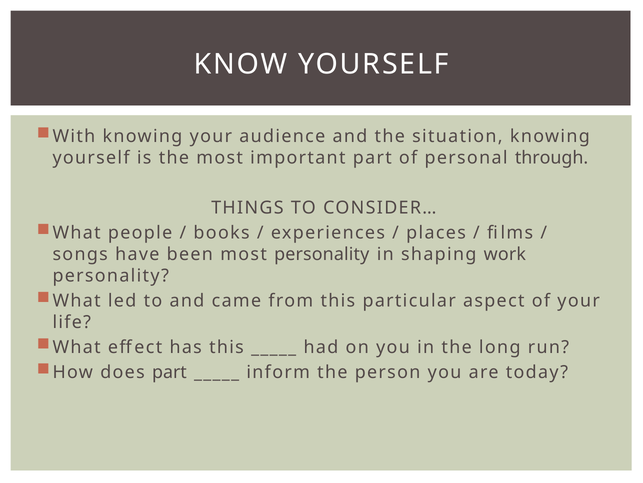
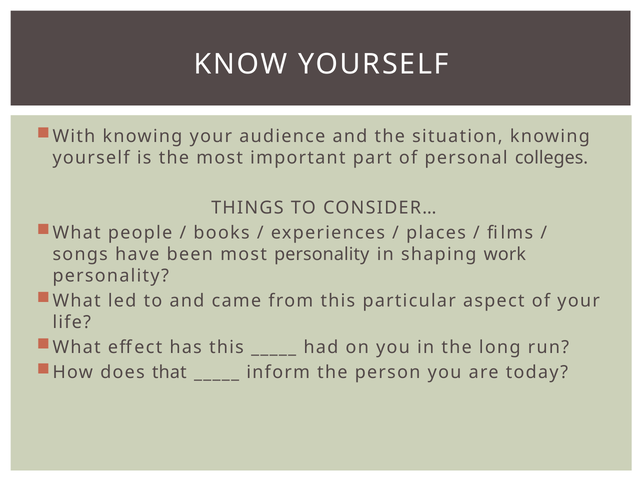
through: through -> colleges
does part: part -> that
